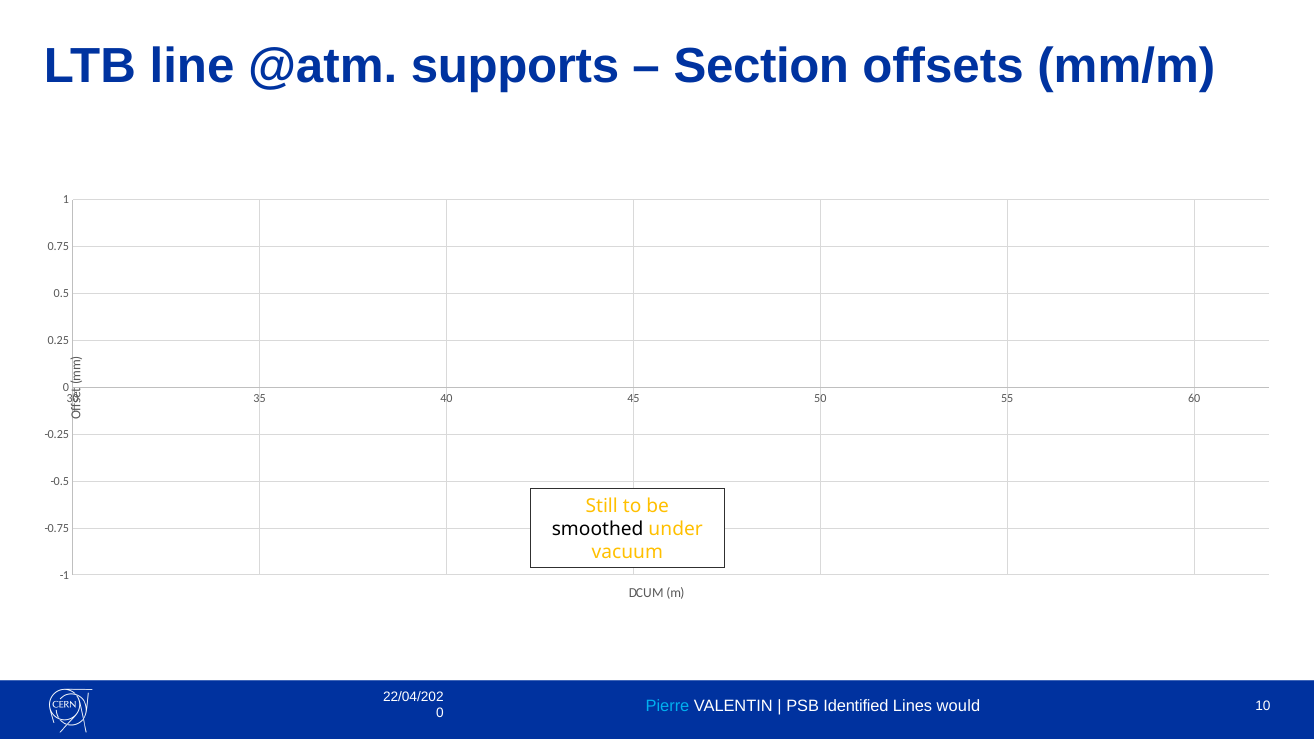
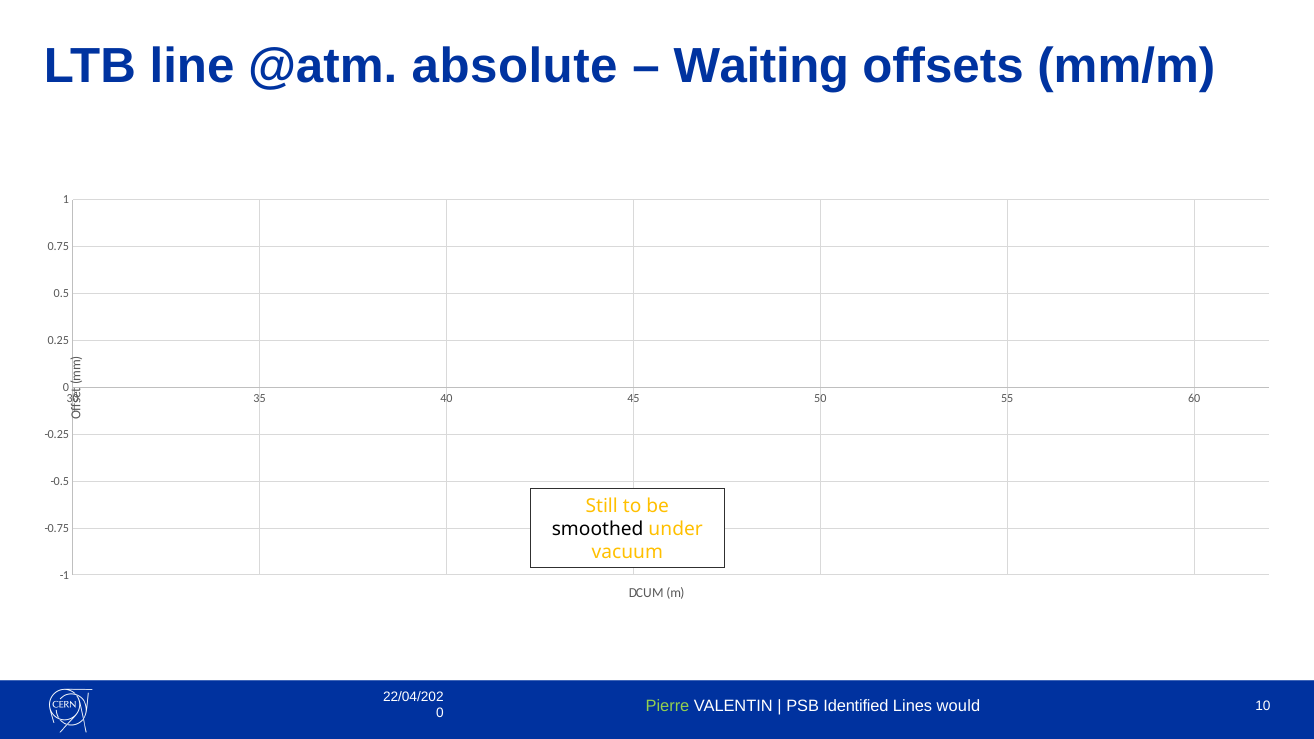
supports: supports -> absolute
Section: Section -> Waiting
Pierre colour: light blue -> light green
